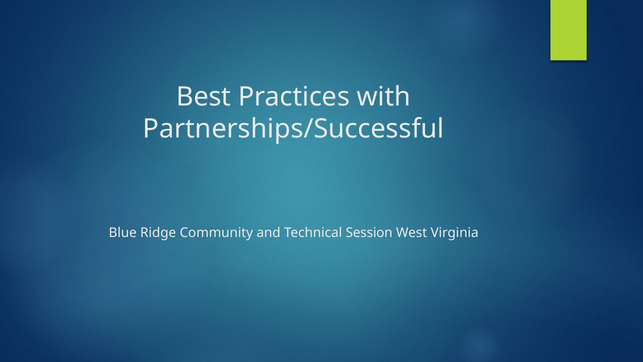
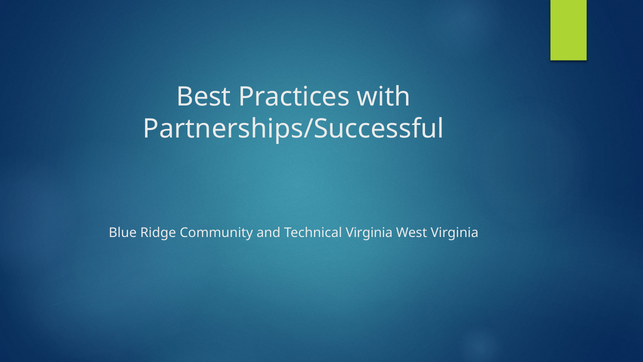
Technical Session: Session -> Virginia
